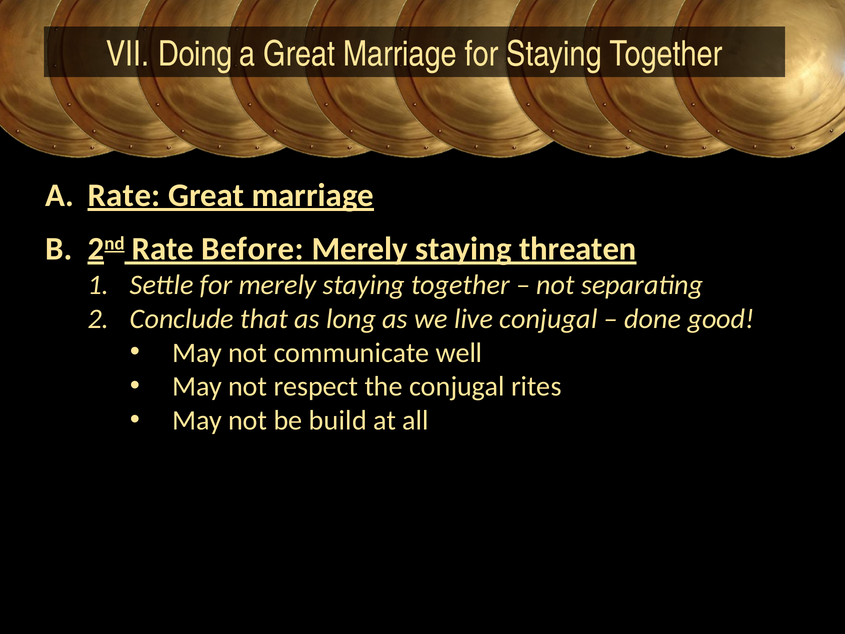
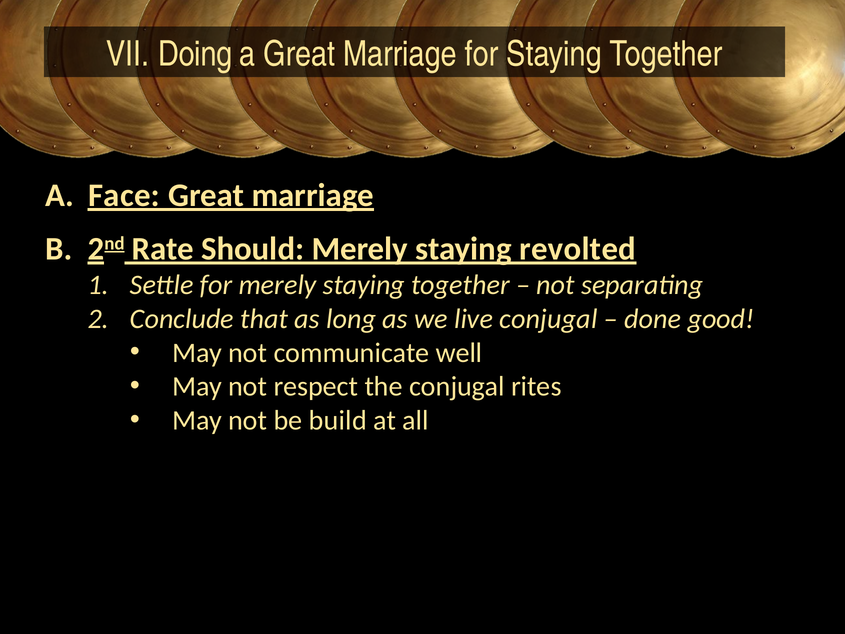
A Rate: Rate -> Face
Before: Before -> Should
threaten: threaten -> revolted
